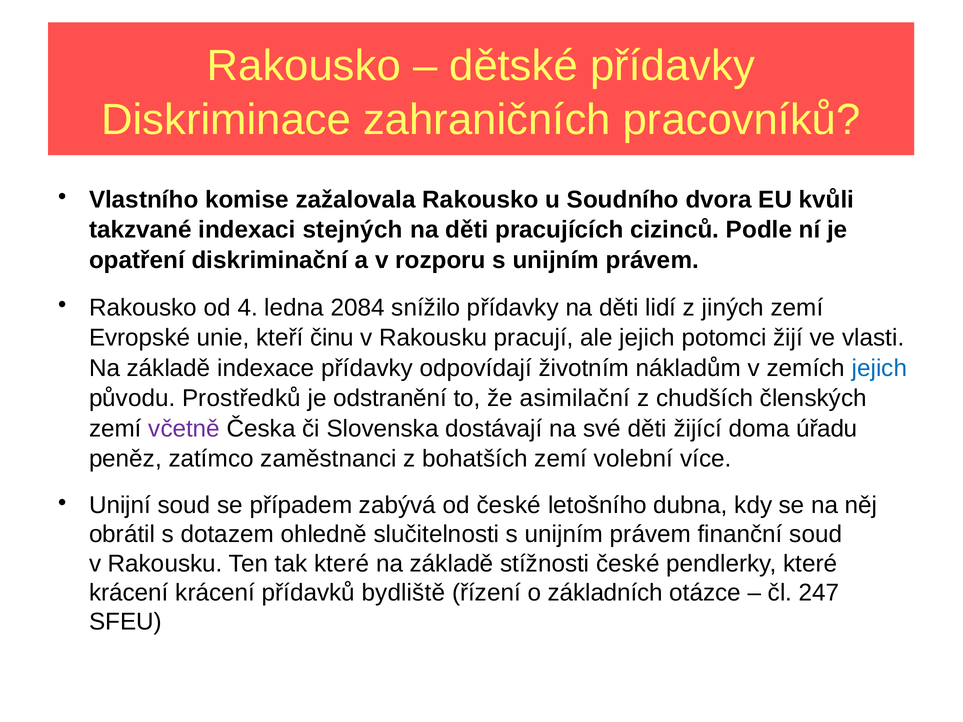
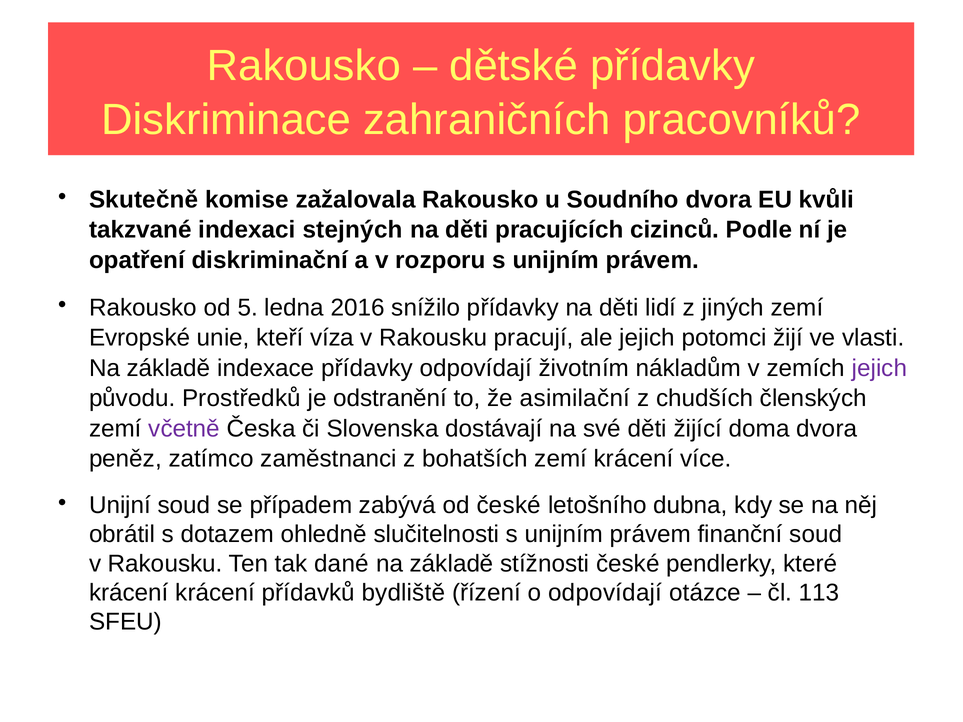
Vlastního: Vlastního -> Skutečně
4: 4 -> 5
2084: 2084 -> 2016
činu: činu -> víza
jejich at (879, 368) colour: blue -> purple
doma úřadu: úřadu -> dvora
zemí volební: volební -> krácení
tak které: které -> dané
o základních: základních -> odpovídají
247: 247 -> 113
